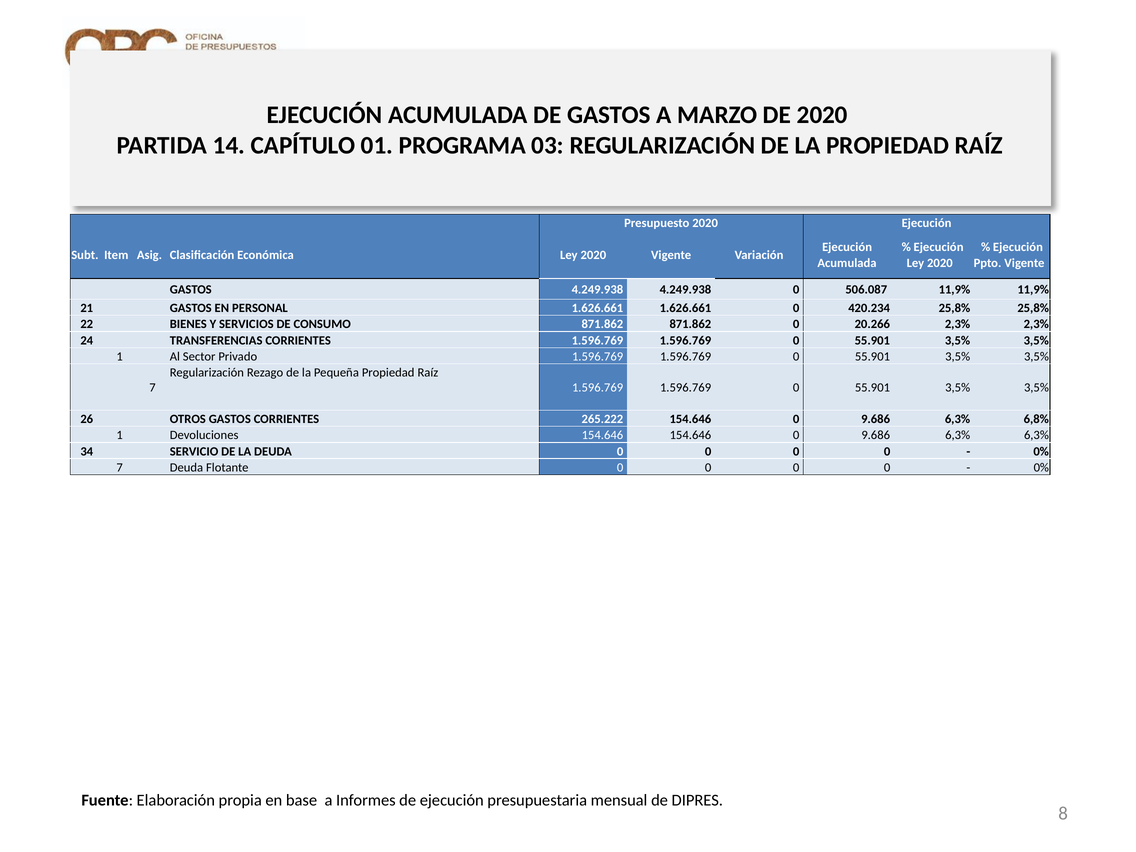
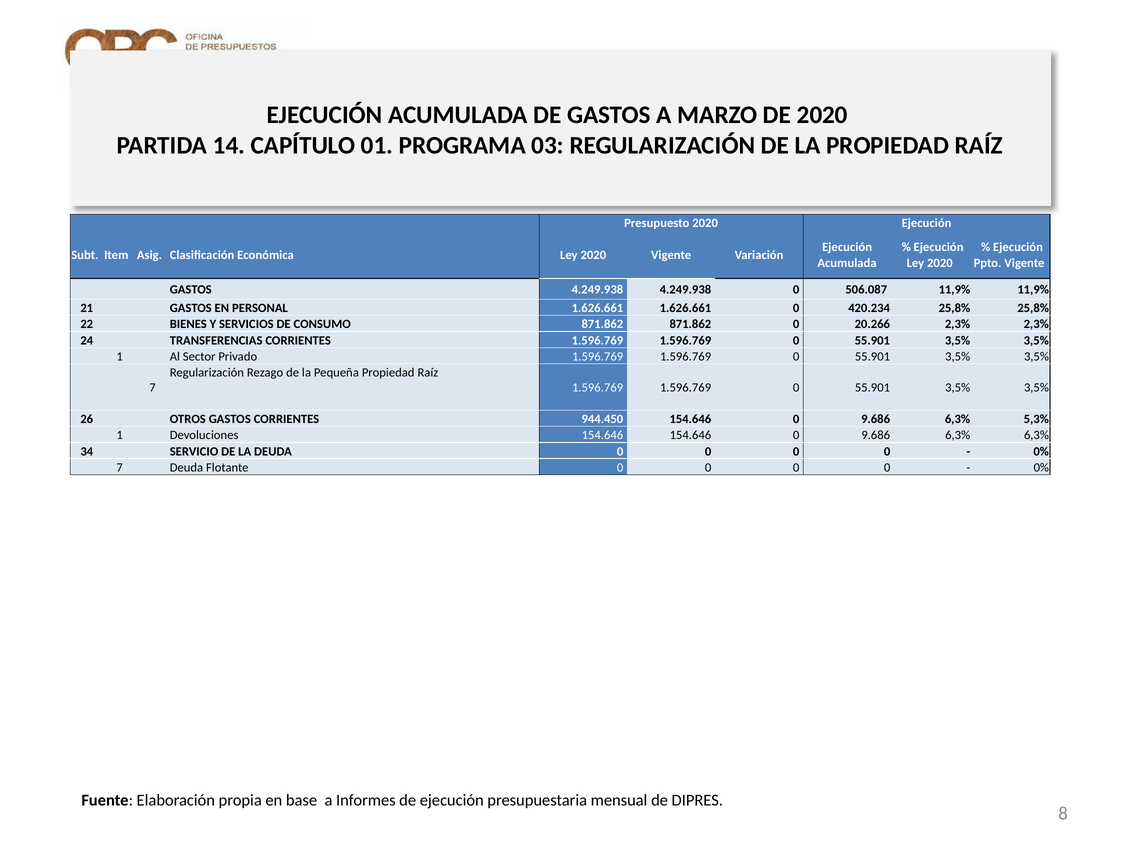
265.222: 265.222 -> 944.450
6,8%: 6,8% -> 5,3%
